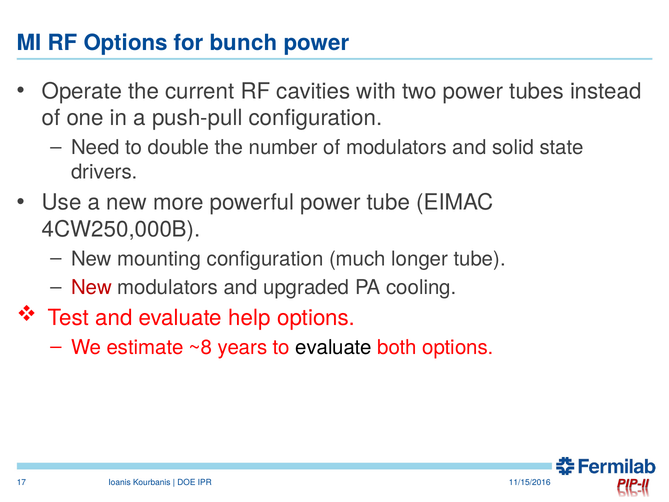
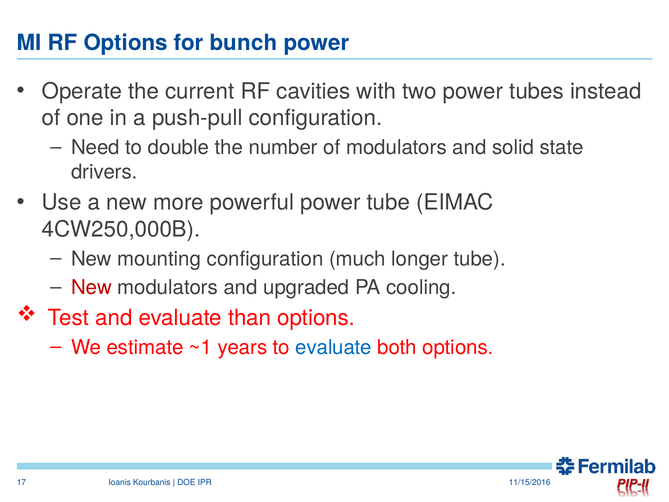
help: help -> than
~8: ~8 -> ~1
evaluate at (334, 347) colour: black -> blue
